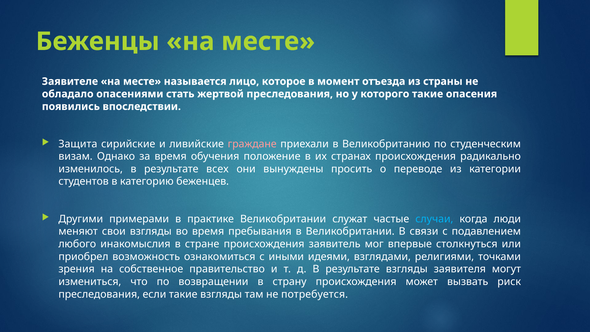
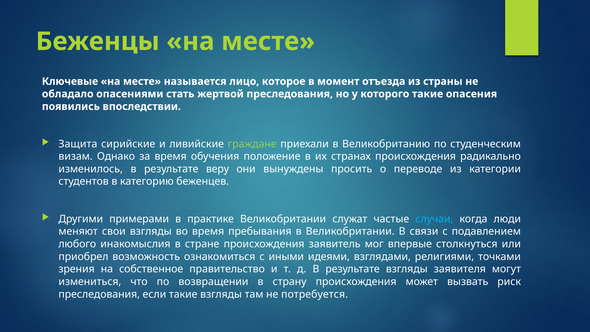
Заявителе: Заявителе -> Ключевые
граждане colour: pink -> light green
всех: всех -> веру
